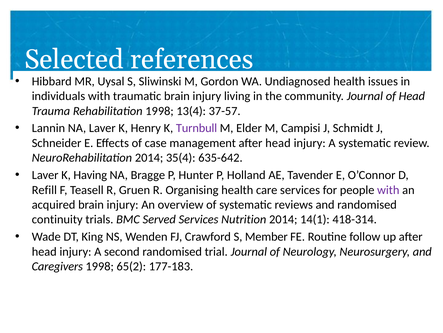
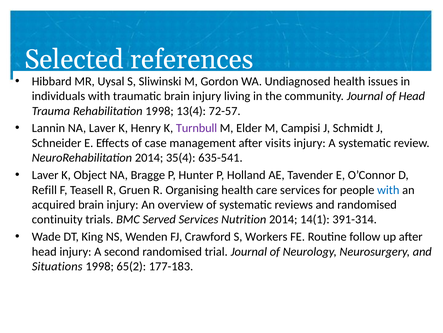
37-57: 37-57 -> 72-57
management after head: head -> visits
635-642: 635-642 -> 635-541
Having: Having -> Object
with at (388, 190) colour: purple -> blue
418-314: 418-314 -> 391-314
Member: Member -> Workers
Caregivers: Caregivers -> Situations
